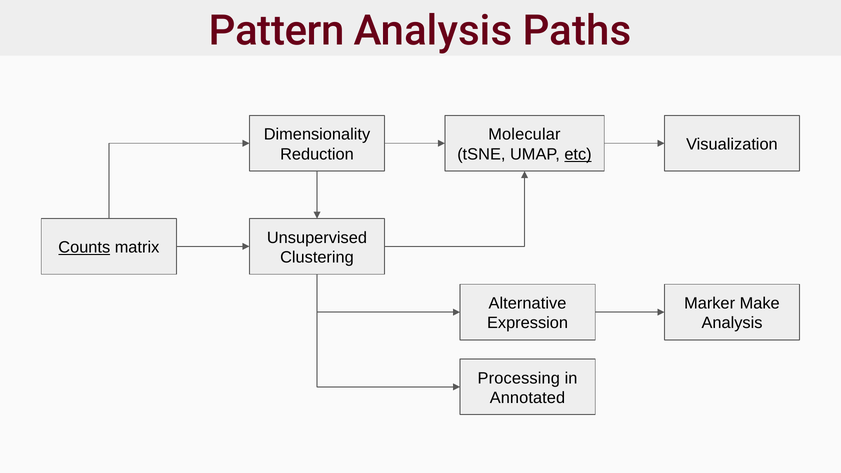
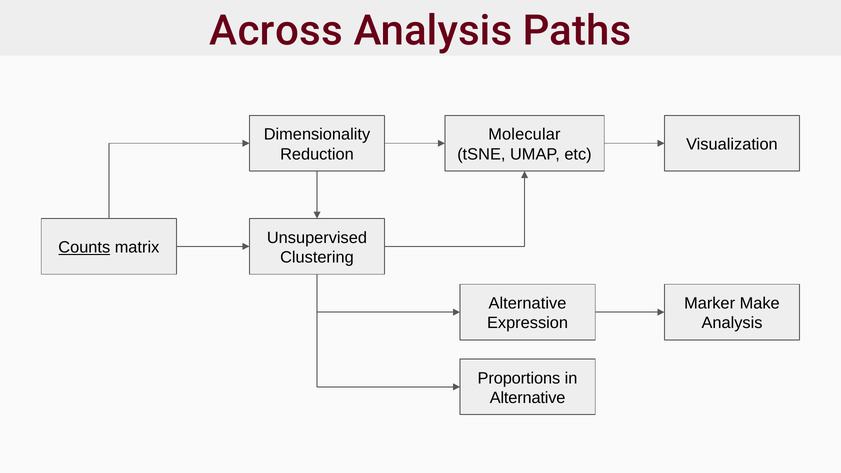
Pattern: Pattern -> Across
etc underline: present -> none
Processing: Processing -> Proportions
Annotated at (527, 398): Annotated -> Alternative
